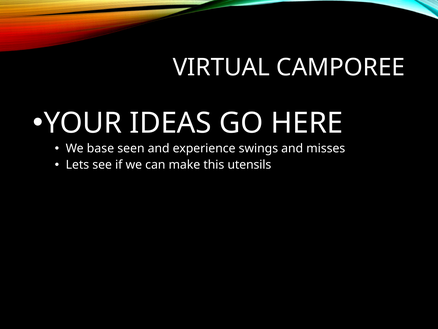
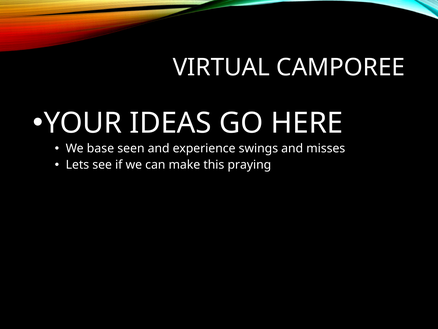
utensils: utensils -> praying
